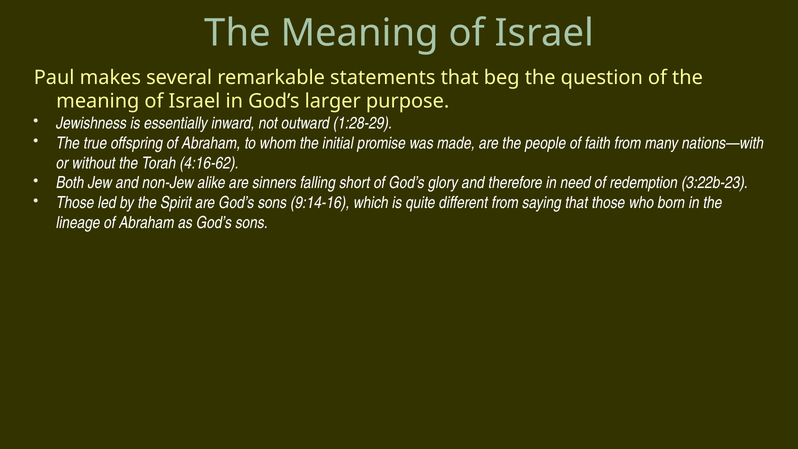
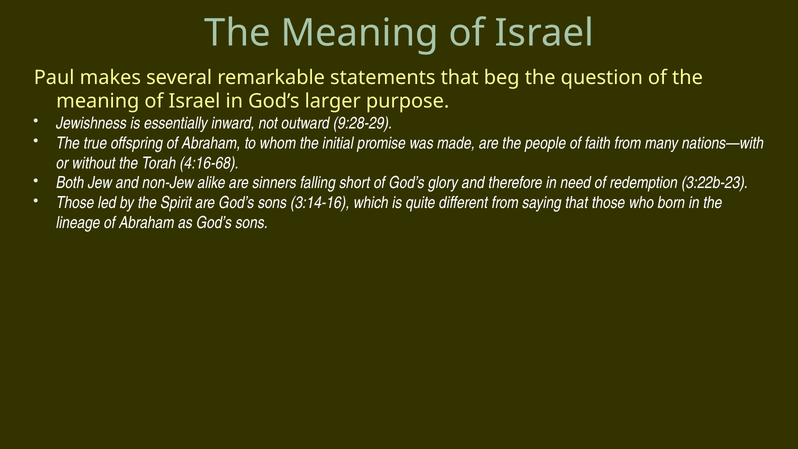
1:28-29: 1:28-29 -> 9:28-29
4:16-62: 4:16-62 -> 4:16-68
9:14-16: 9:14-16 -> 3:14-16
